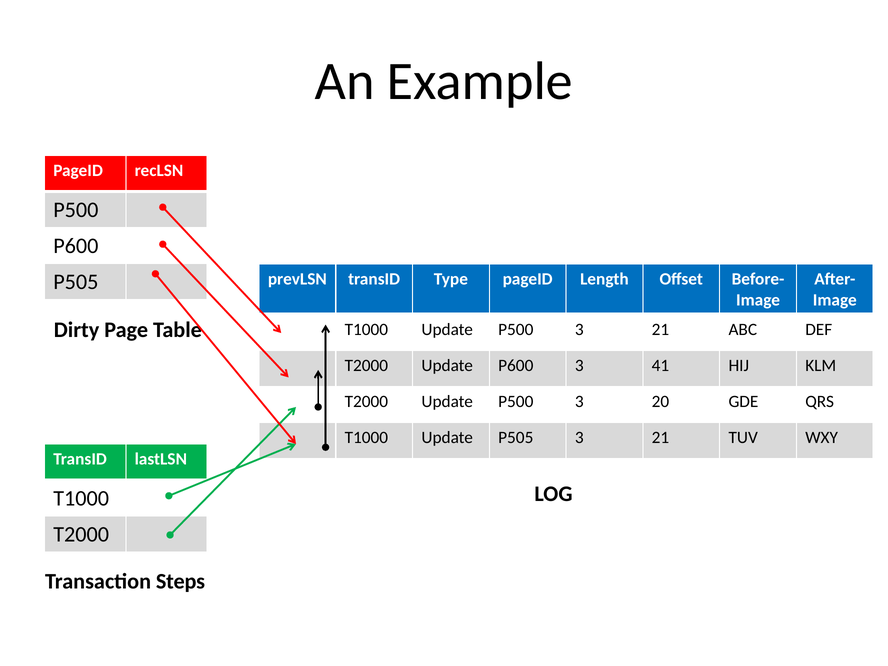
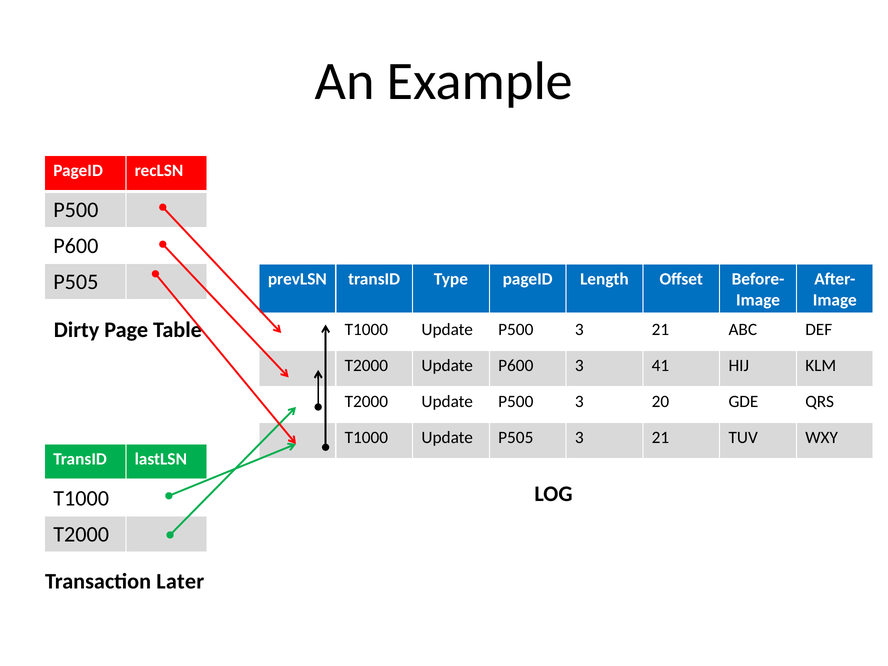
Steps: Steps -> Later
